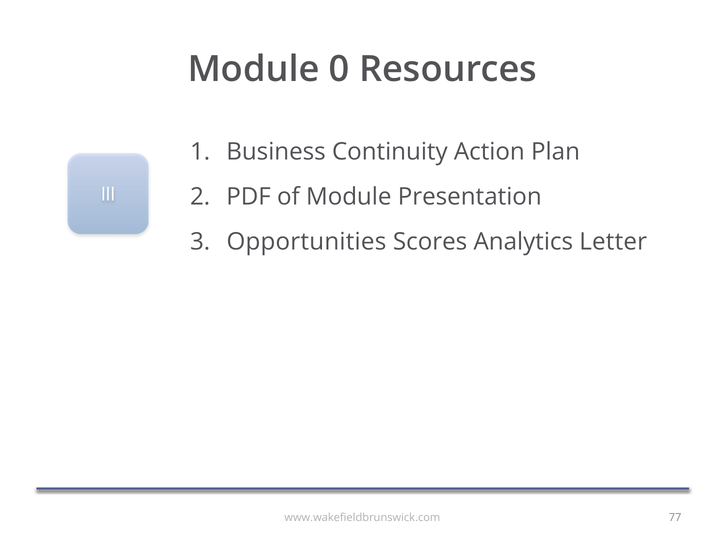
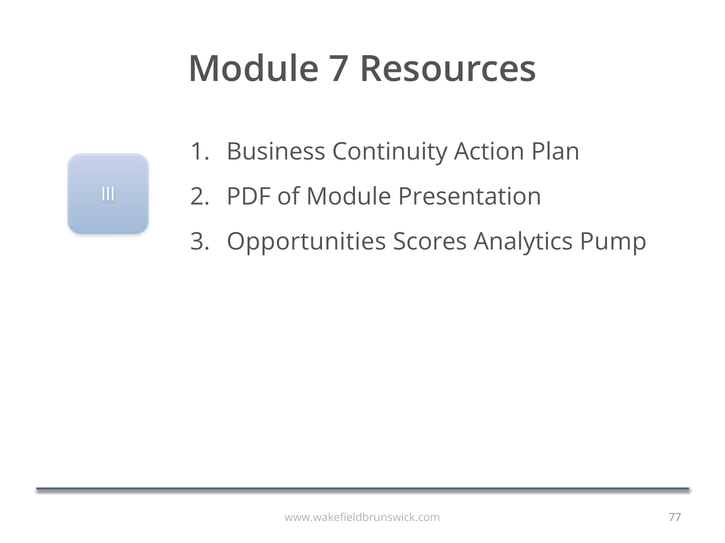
0: 0 -> 7
Letter: Letter -> Pump
